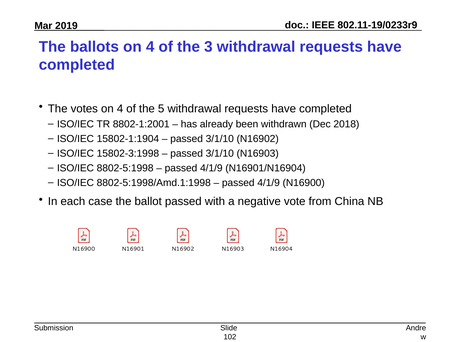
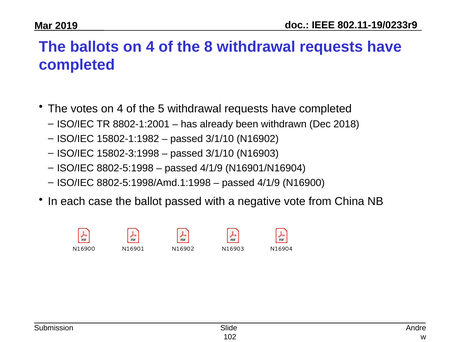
3: 3 -> 8
15802-1:1904: 15802-1:1904 -> 15802-1:1982
